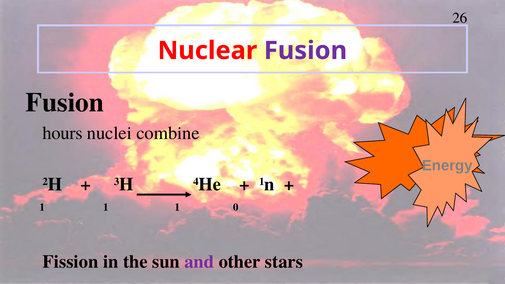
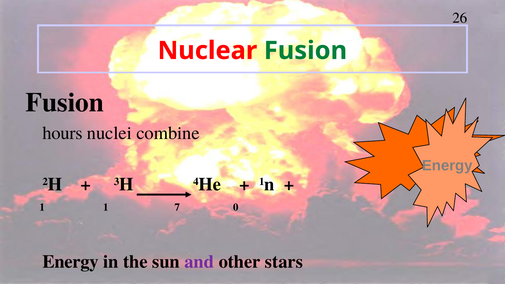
Fusion at (305, 51) colour: purple -> green
1 1 1: 1 -> 7
Fission at (70, 262): Fission -> Energy
